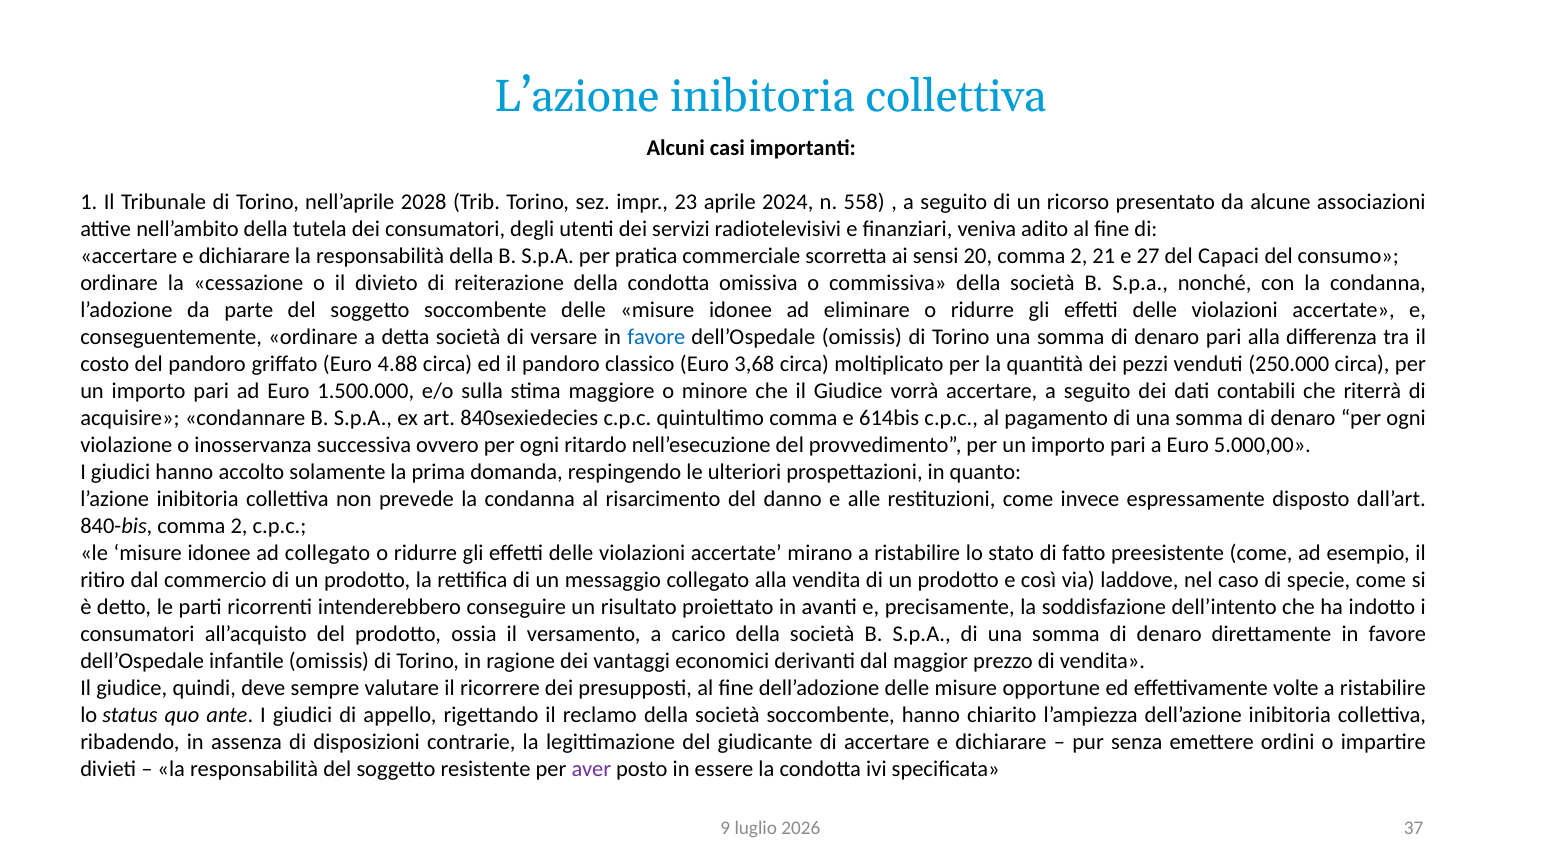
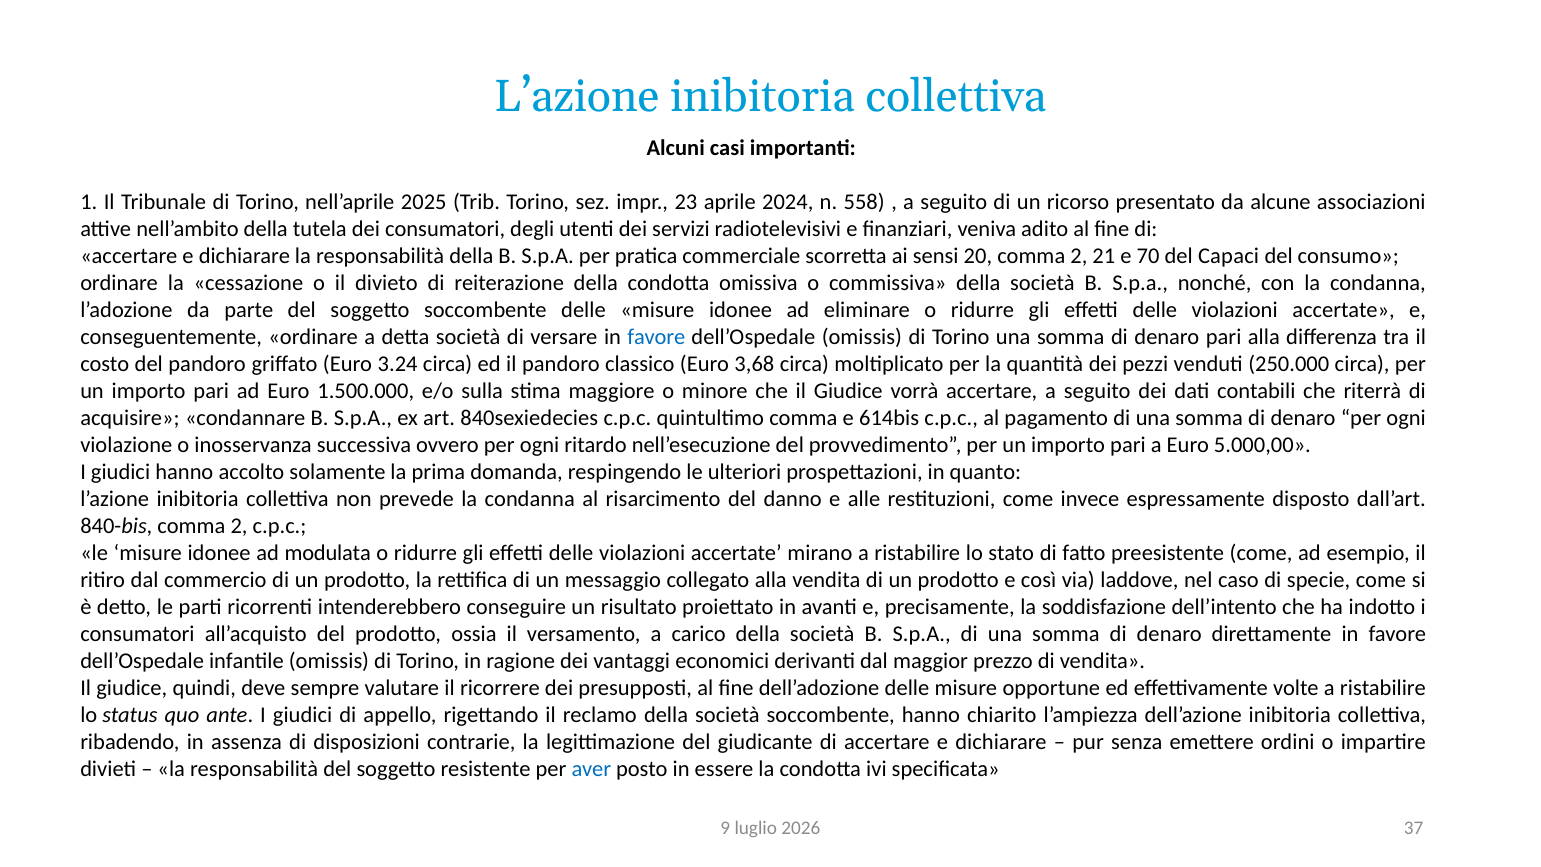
2028: 2028 -> 2025
27: 27 -> 70
4.88: 4.88 -> 3.24
ad collegato: collegato -> modulata
aver colour: purple -> blue
